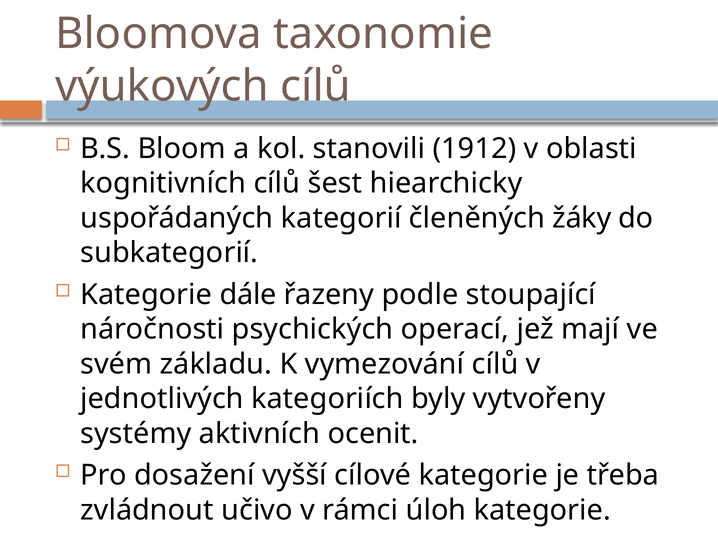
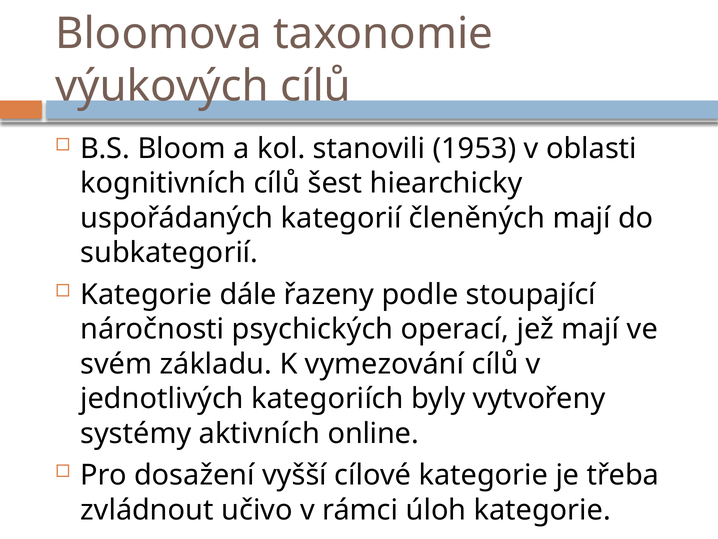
1912: 1912 -> 1953
členěných žáky: žáky -> mají
ocenit: ocenit -> online
